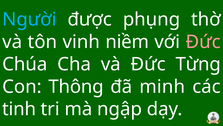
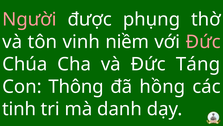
Người colour: light blue -> pink
Từng: Từng -> Táng
minh: minh -> hồng
ngập: ngập -> danh
